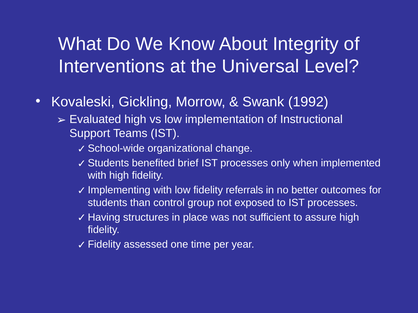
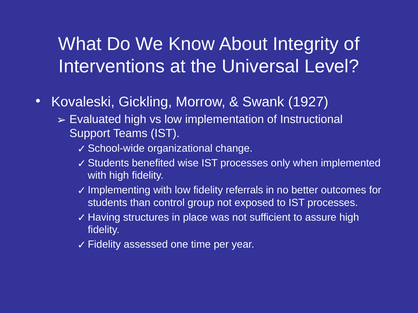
1992: 1992 -> 1927
brief: brief -> wise
